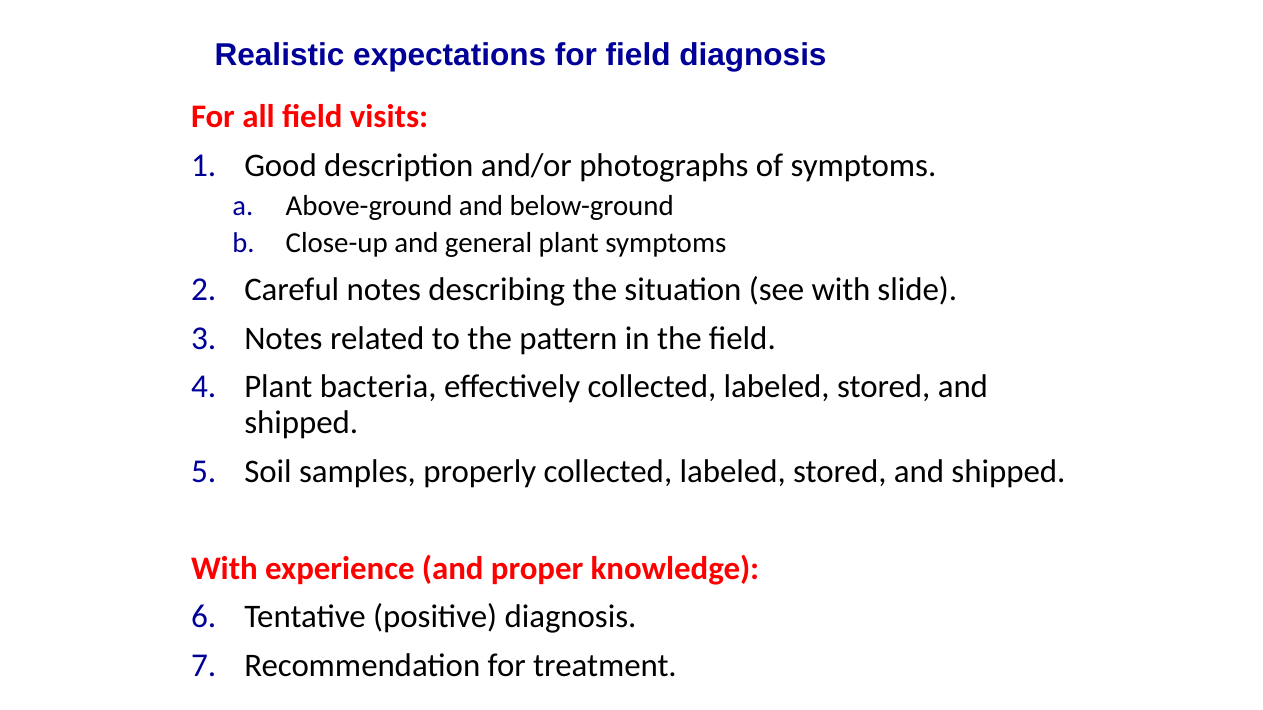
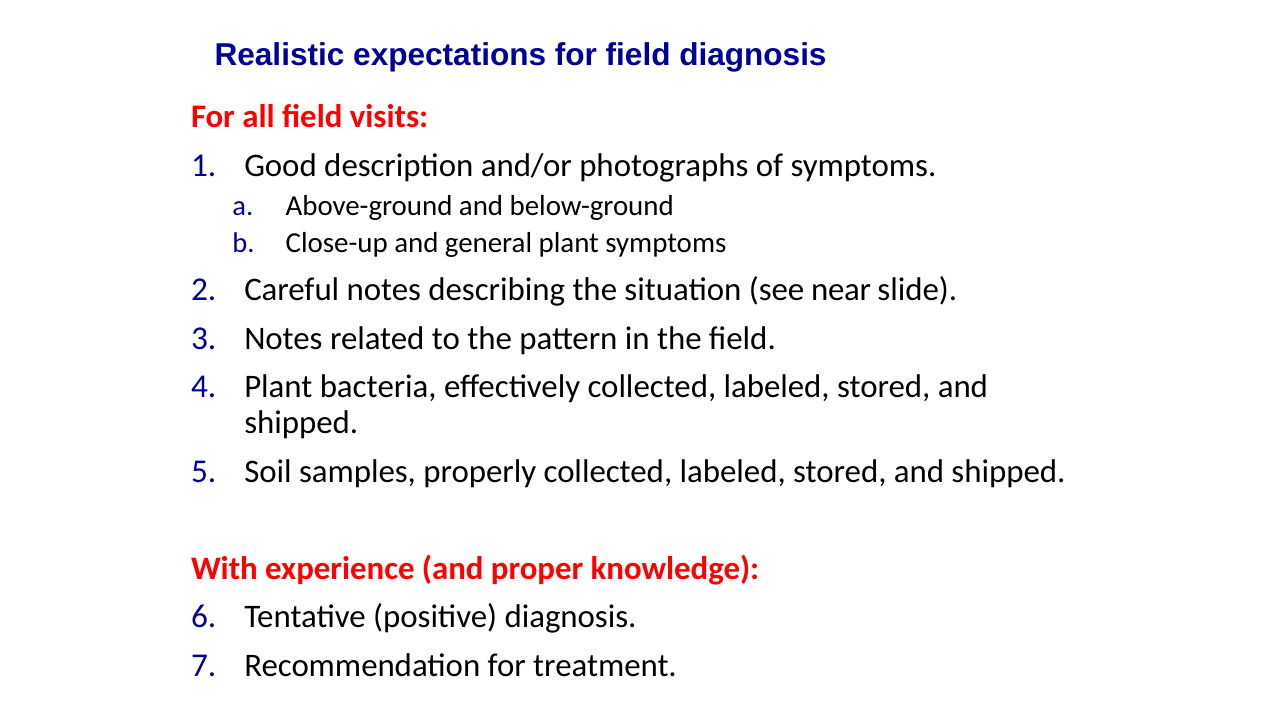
see with: with -> near
